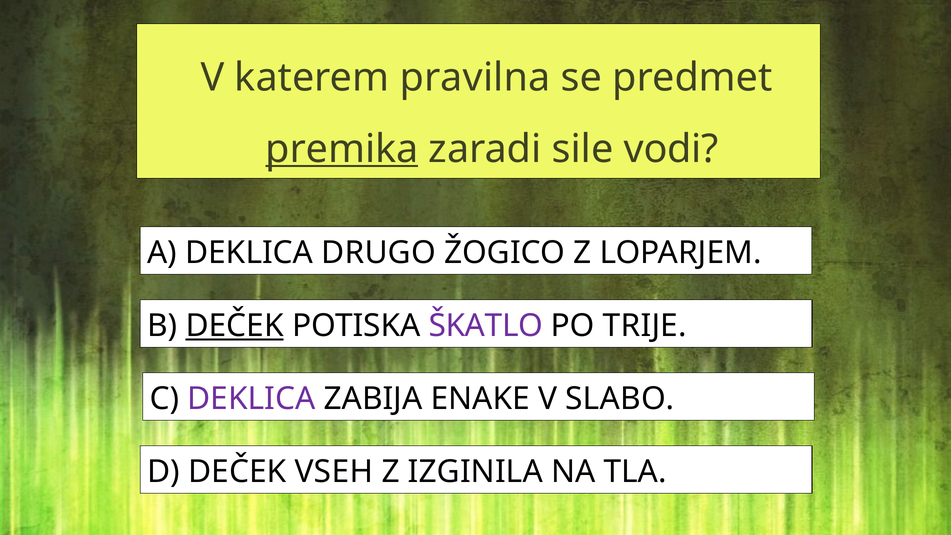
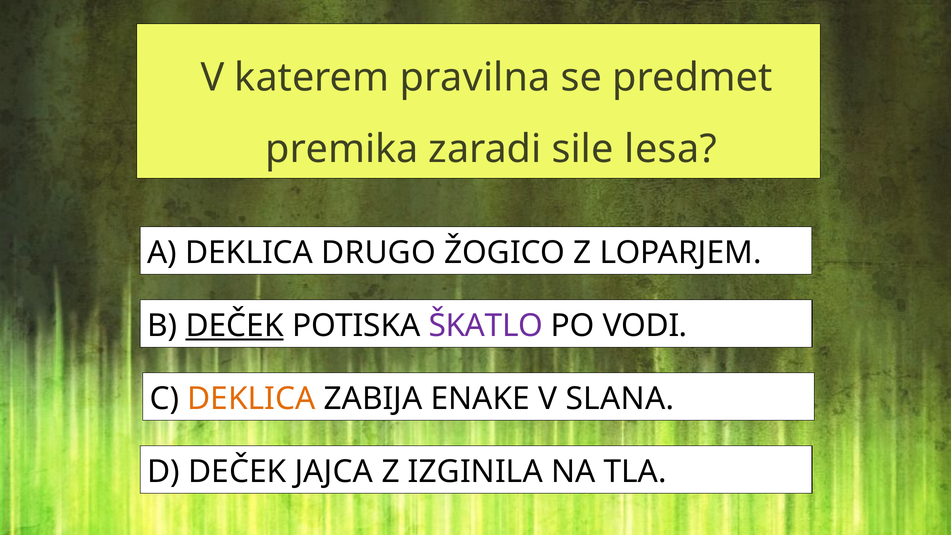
premika underline: present -> none
vodi: vodi -> lesa
TRIJE: TRIJE -> VODI
DEKLICA at (251, 399) colour: purple -> orange
SLABO: SLABO -> SLANA
VSEH: VSEH -> JAJCA
